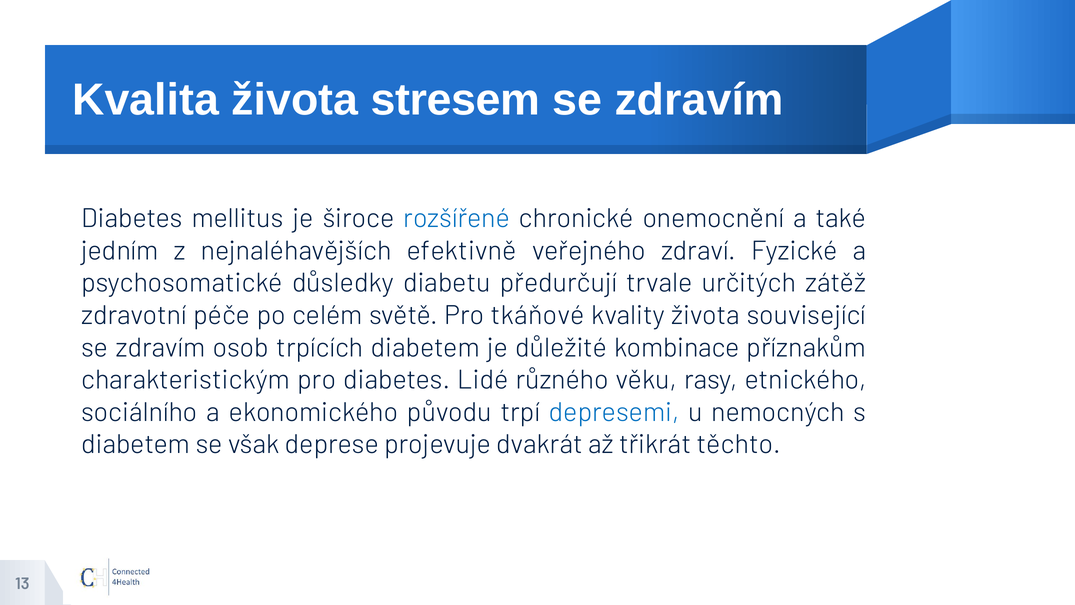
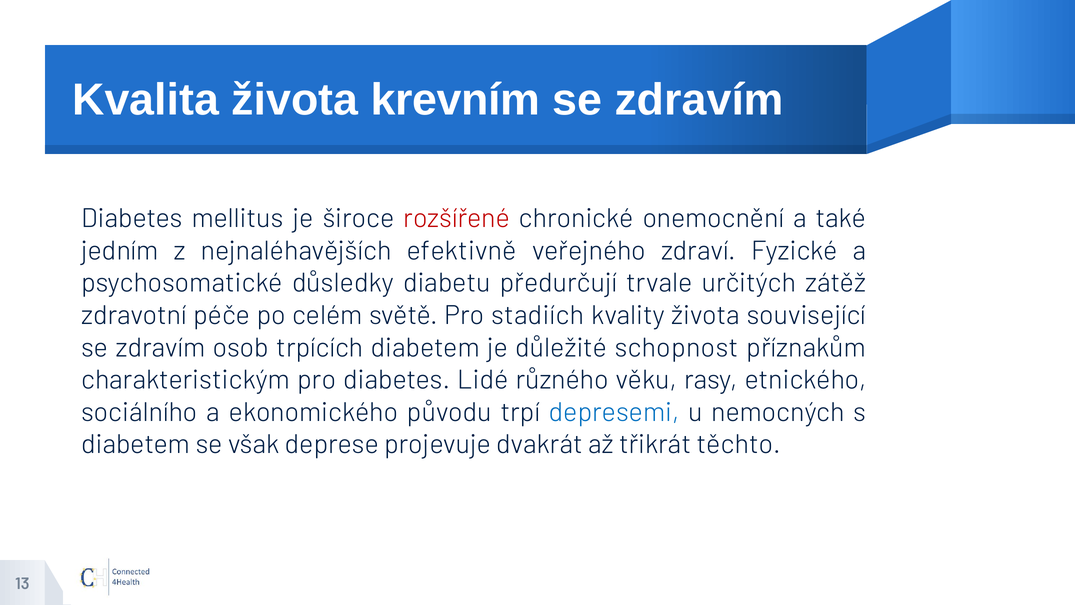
stresem: stresem -> krevním
rozšířené colour: blue -> red
tkáňové: tkáňové -> stadiích
kombinace: kombinace -> schopnost
